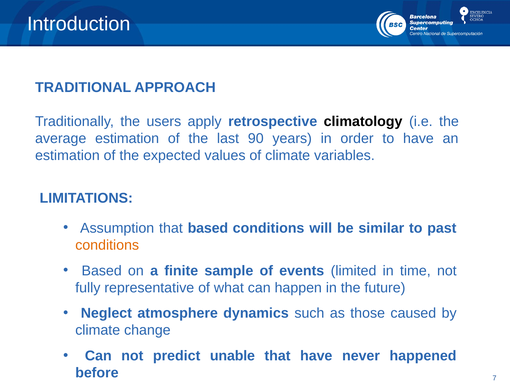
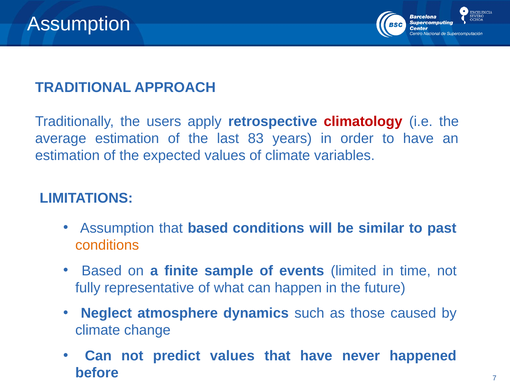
Introduction at (79, 24): Introduction -> Assumption
climatology colour: black -> red
90: 90 -> 83
predict unable: unable -> values
